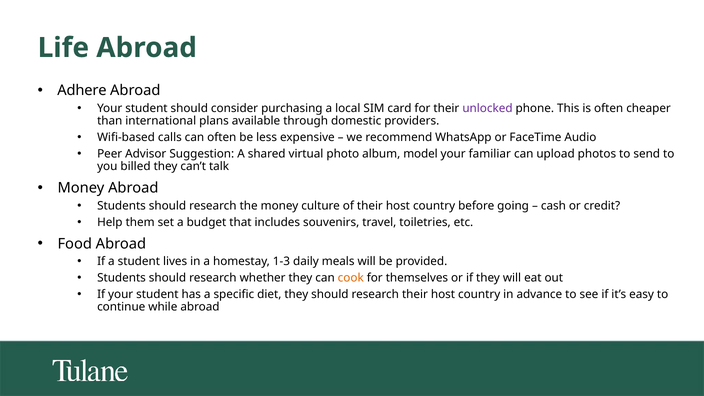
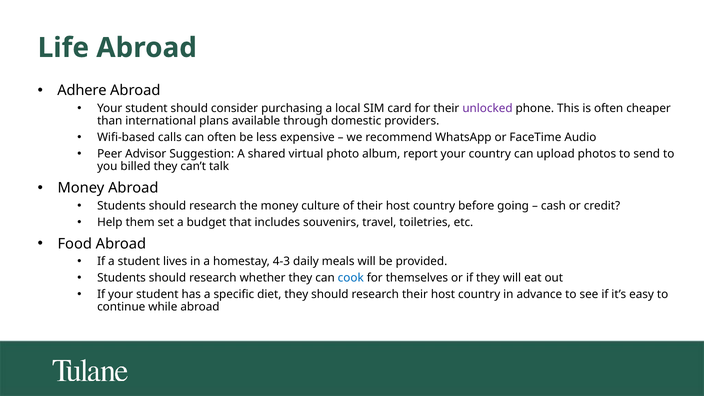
model: model -> report
your familiar: familiar -> country
1-3: 1-3 -> 4-3
cook colour: orange -> blue
